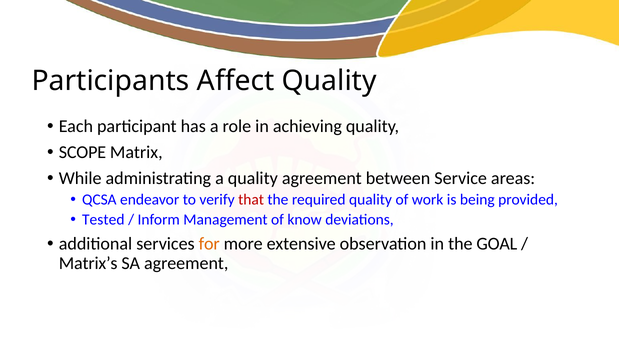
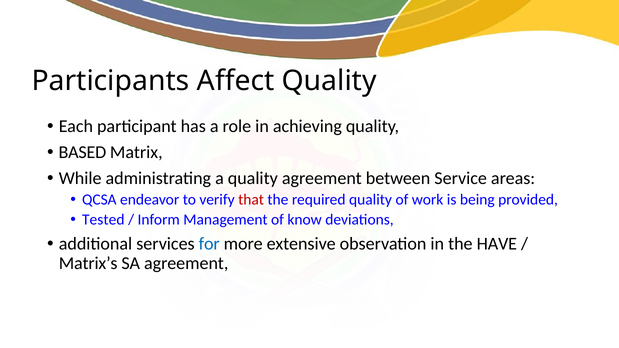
SCOPE: SCOPE -> BASED
for colour: orange -> blue
GOAL: GOAL -> HAVE
